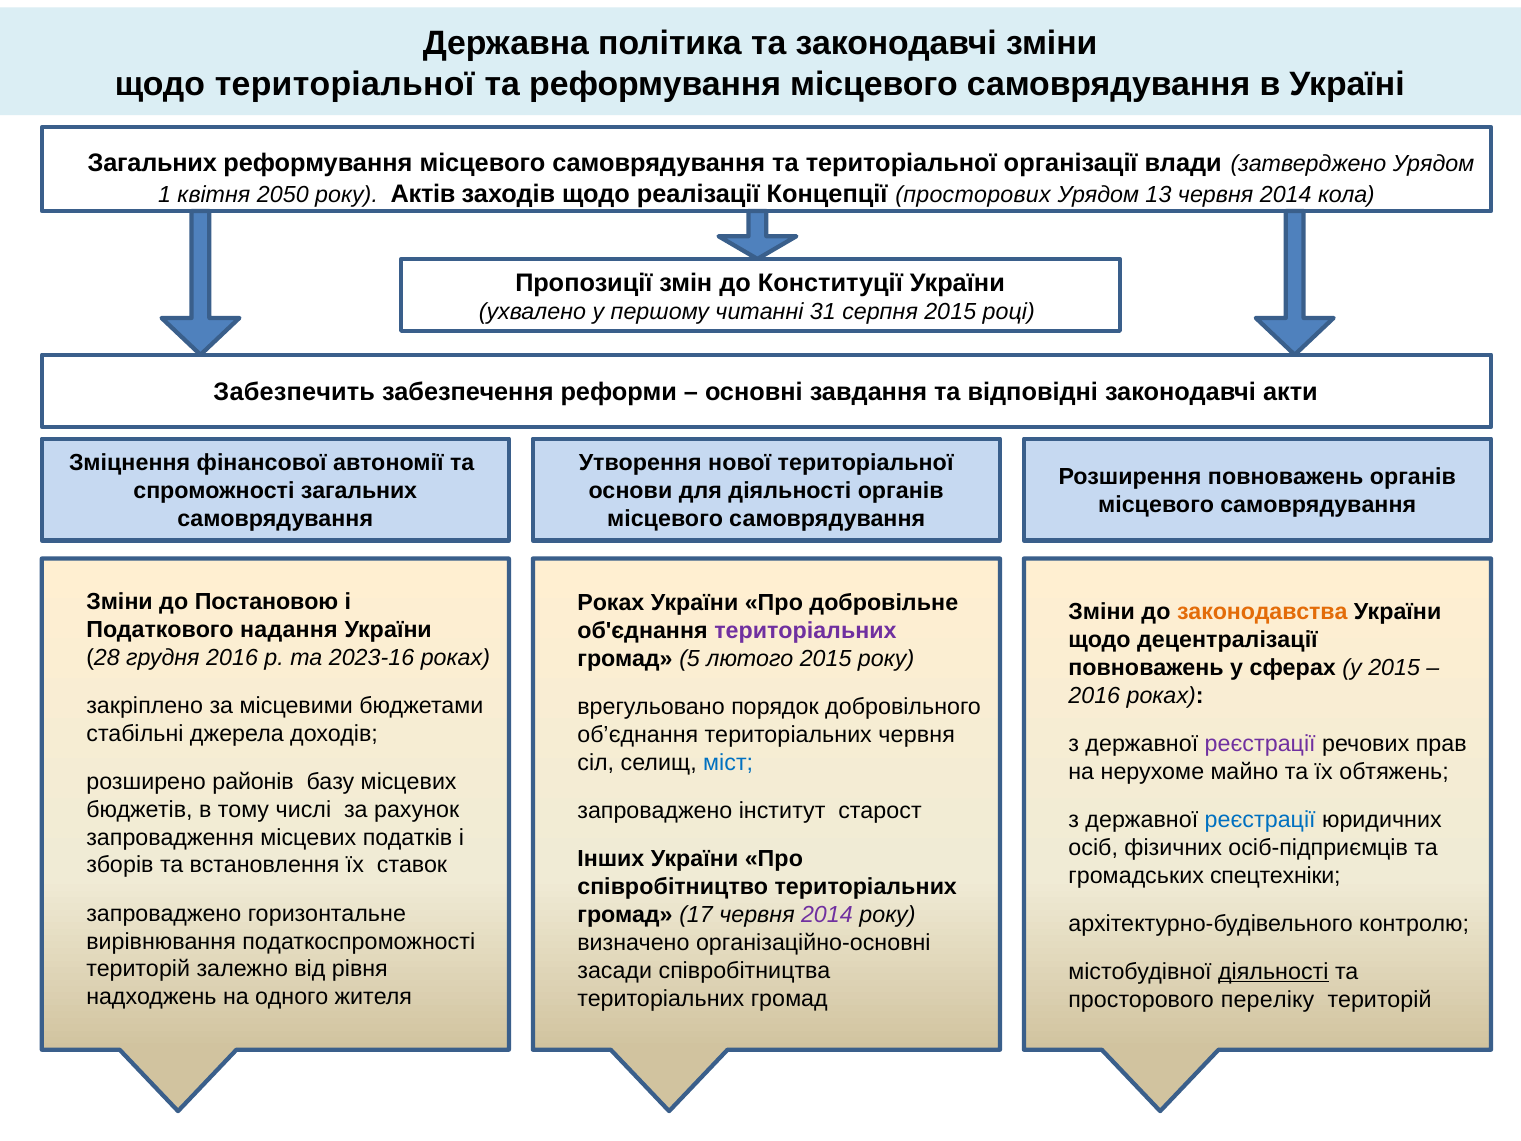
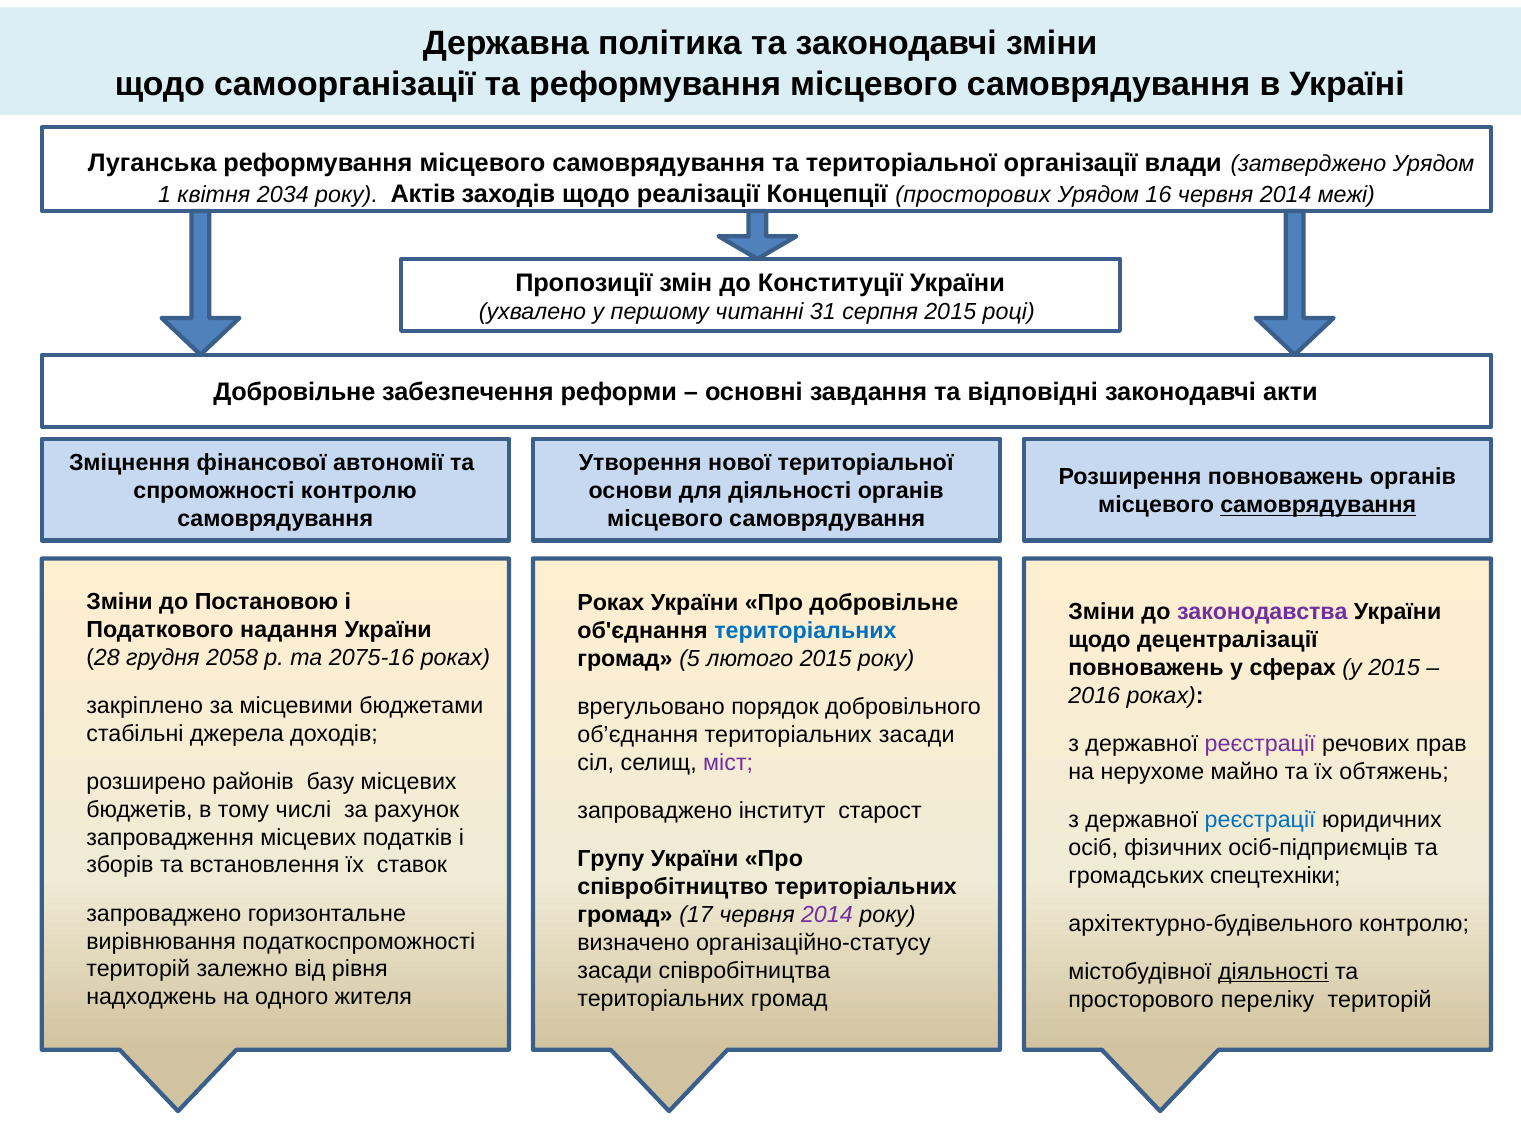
щодо територіальної: територіальної -> самоорганізації
Загальних at (152, 163): Загальних -> Луганська
2050: 2050 -> 2034
13: 13 -> 16
кола: кола -> межі
Забезпечить at (294, 392): Забезпечить -> Добровільне
спроможності загальних: загальних -> контролю
самоврядування at (1318, 505) underline: none -> present
законодавства colour: orange -> purple
територіальних at (805, 631) colour: purple -> blue
грудня 2016: 2016 -> 2058
2023-16: 2023-16 -> 2075-16
територіальних червня: червня -> засади
міст colour: blue -> purple
Інших: Інших -> Групу
організаційно-основні: організаційно-основні -> організаційно-статусу
